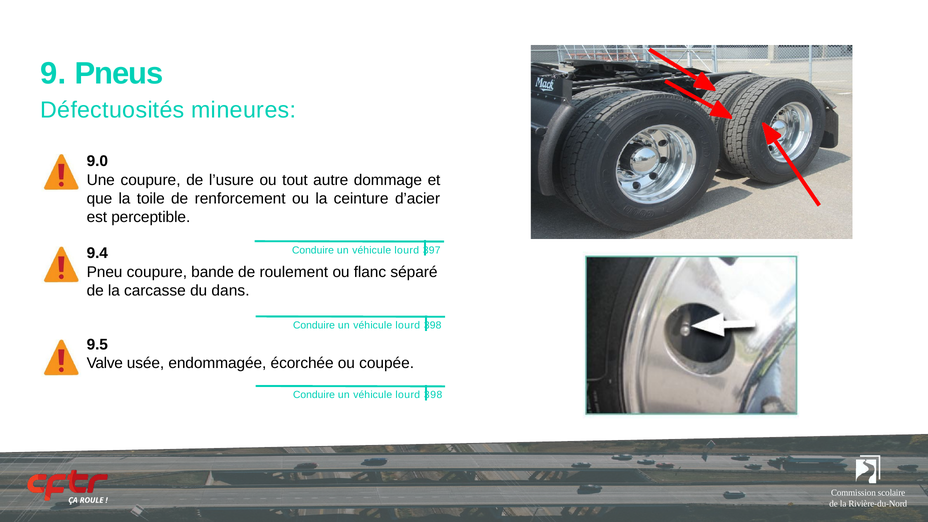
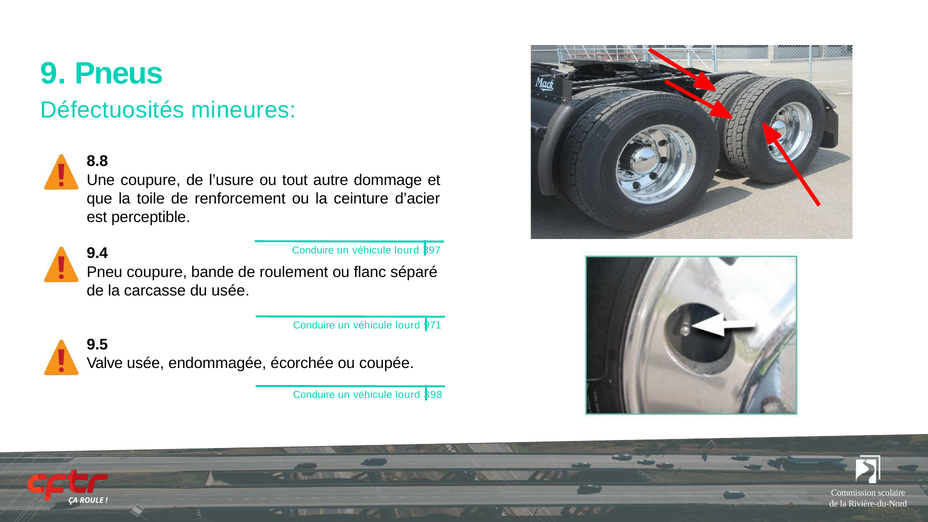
9.0: 9.0 -> 8.8
du dans: dans -> usée
398 at (433, 325): 398 -> 971
